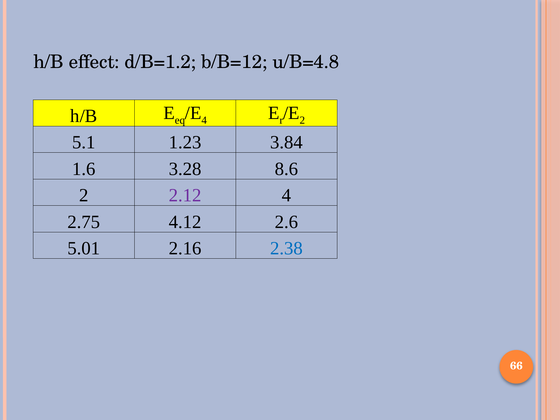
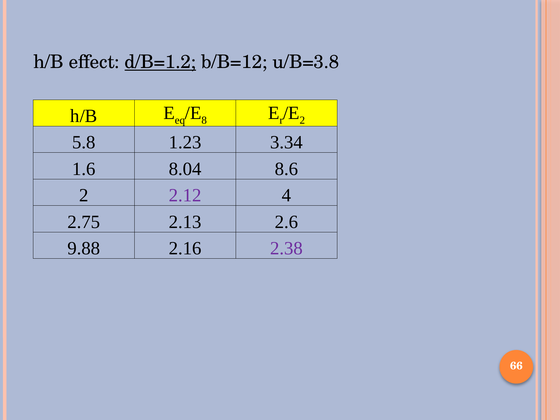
d/B=1.2 underline: none -> present
u/B=4.8: u/B=4.8 -> u/B=3.8
4 at (204, 120): 4 -> 8
5.1: 5.1 -> 5.8
3.84: 3.84 -> 3.34
3.28: 3.28 -> 8.04
4.12: 4.12 -> 2.13
5.01: 5.01 -> 9.88
2.38 colour: blue -> purple
